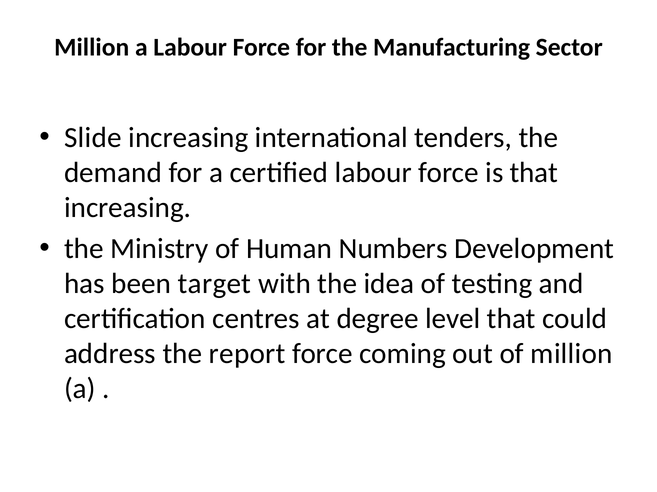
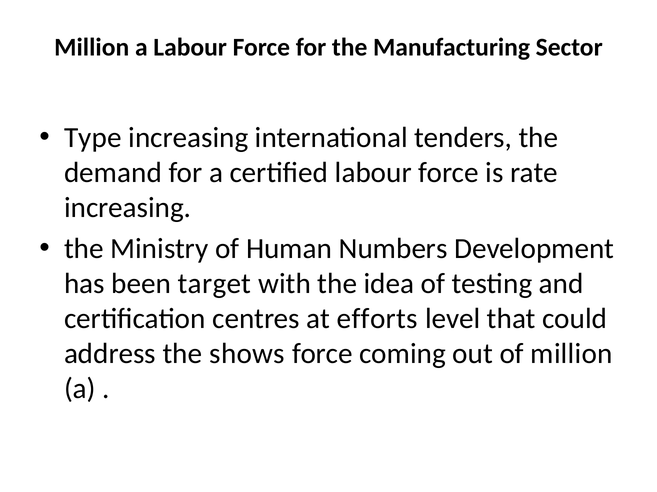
Slide: Slide -> Type
is that: that -> rate
degree: degree -> efforts
report: report -> shows
